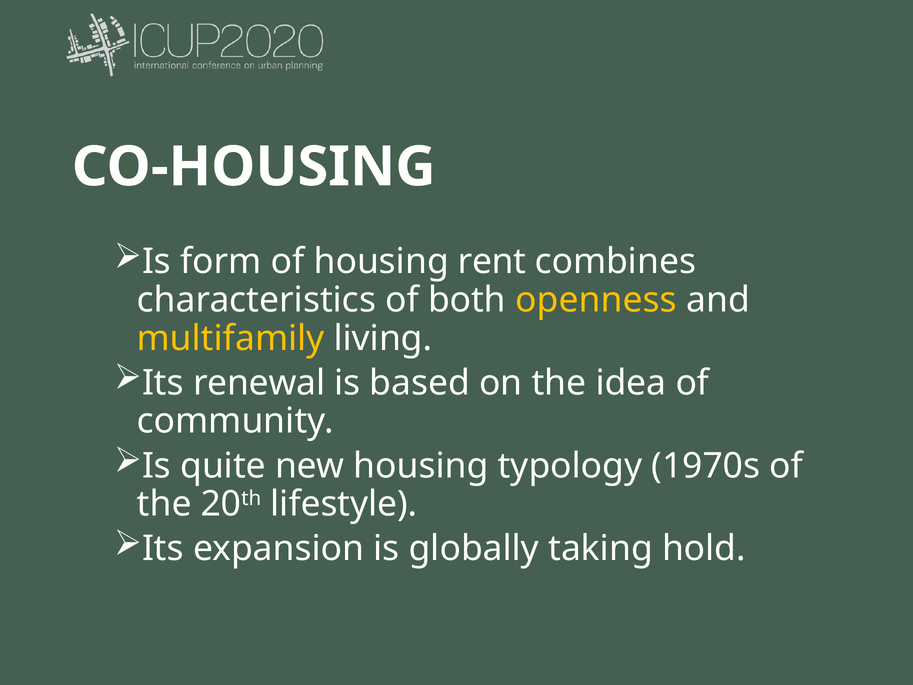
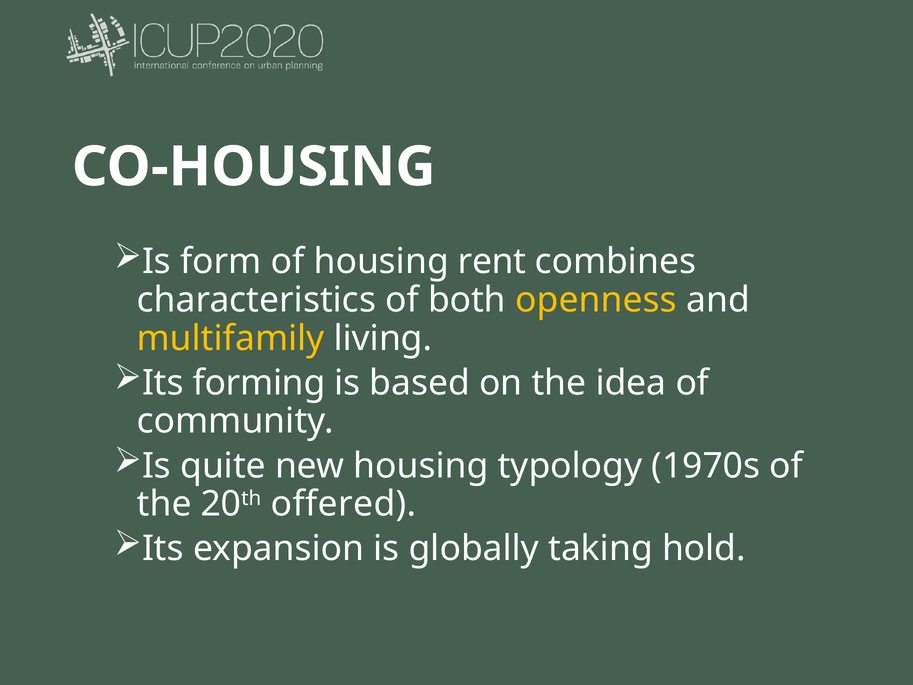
renewal: renewal -> forming
lifestyle: lifestyle -> offered
